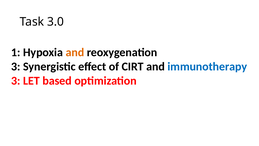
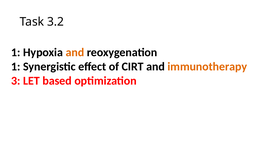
3.0: 3.0 -> 3.2
3 at (16, 66): 3 -> 1
immunotherapy colour: blue -> orange
